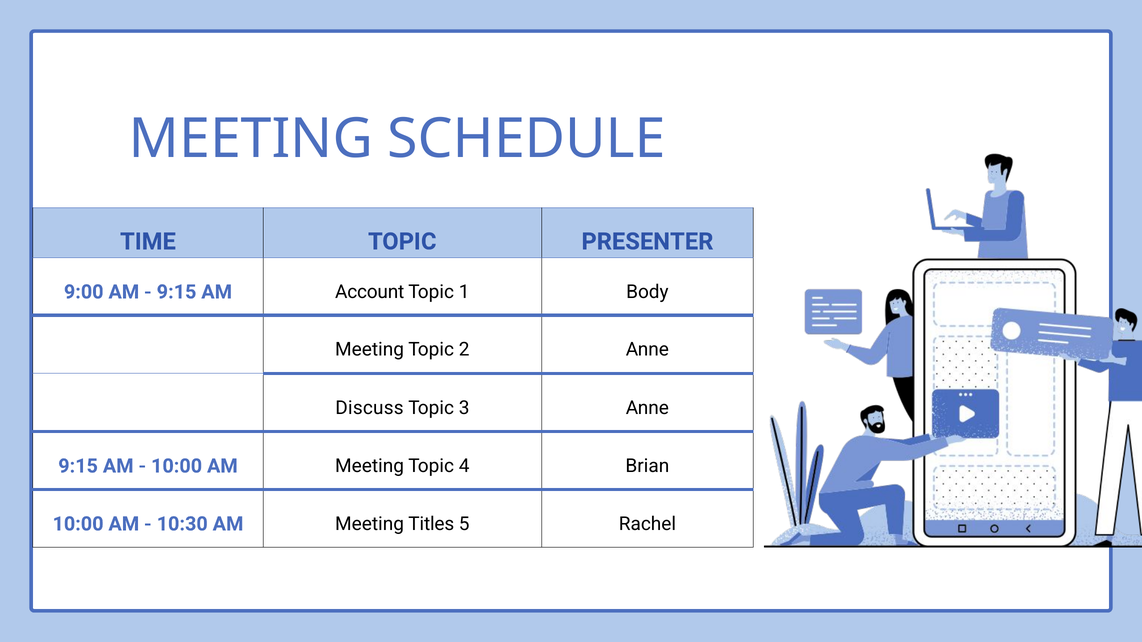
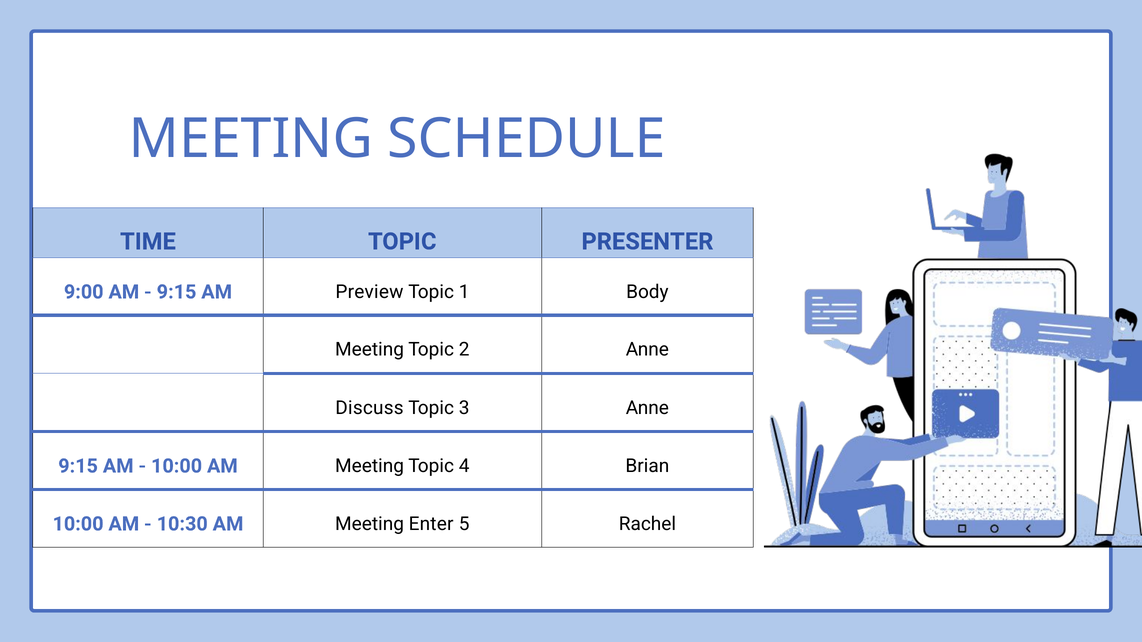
Account: Account -> Preview
Titles: Titles -> Enter
